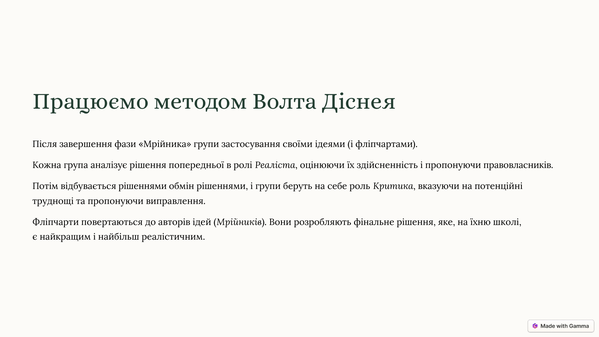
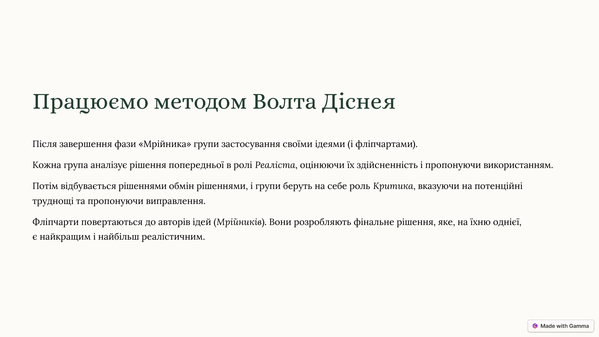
правовласників: правовласників -> використанням
школі: школі -> однієї
